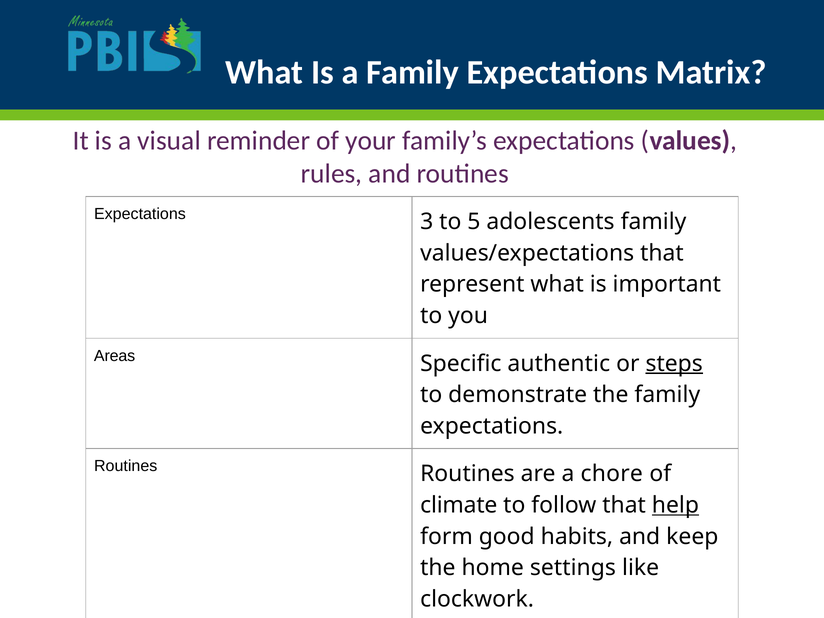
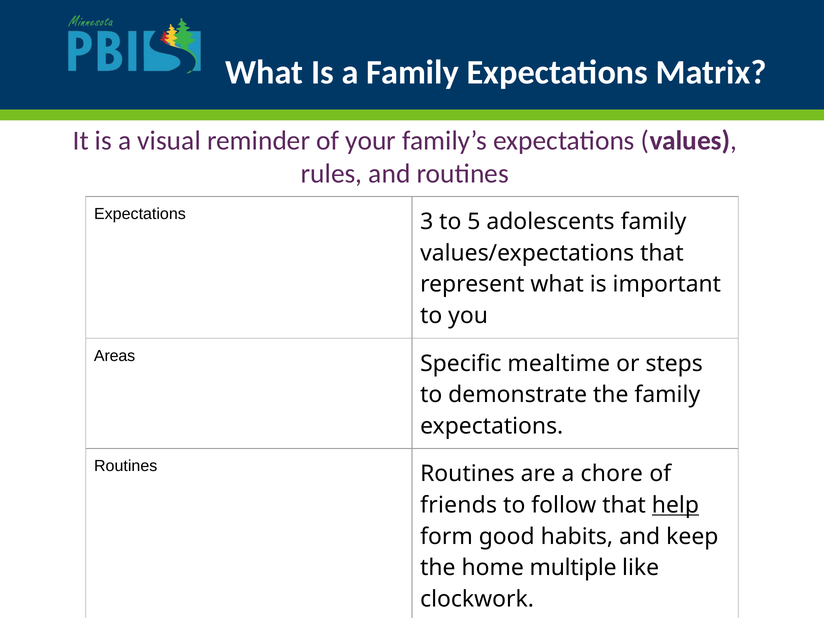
authentic: authentic -> mealtime
steps underline: present -> none
climate: climate -> friends
settings: settings -> multiple
